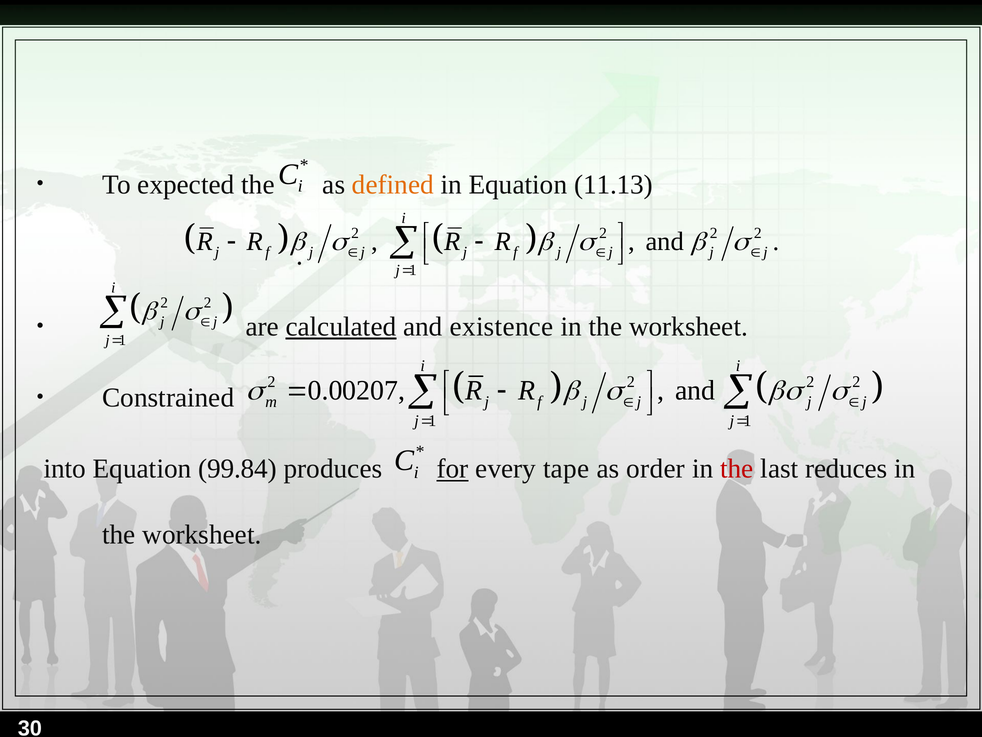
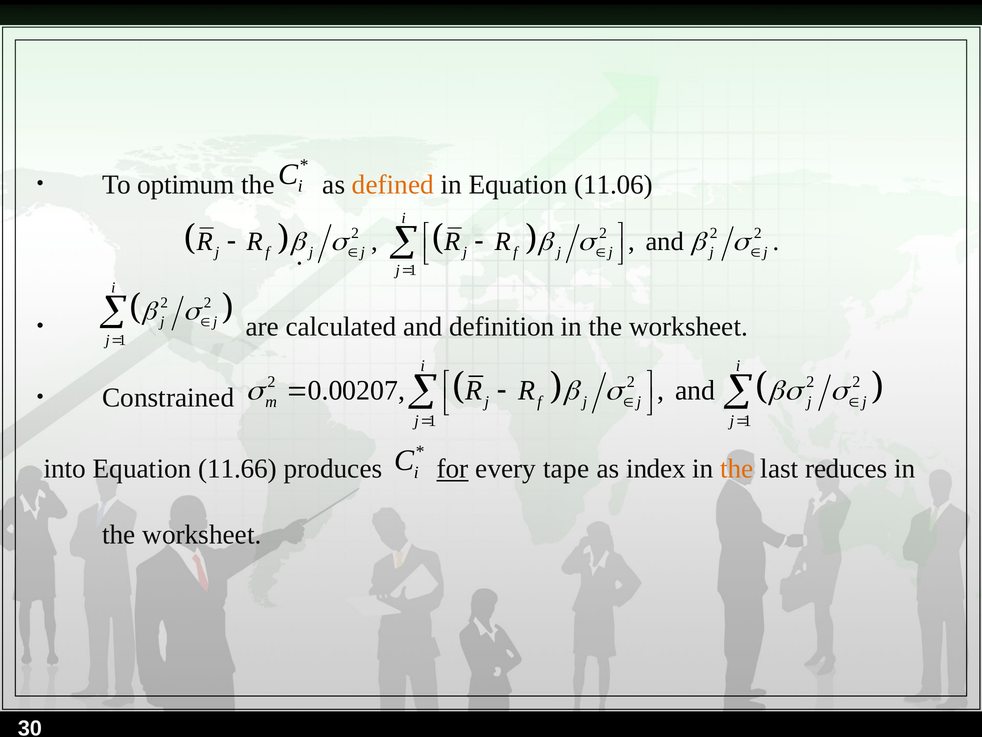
expected: expected -> optimum
11.13: 11.13 -> 11.06
calculated underline: present -> none
existence: existence -> definition
99.84: 99.84 -> 11.66
order: order -> index
the at (737, 469) colour: red -> orange
